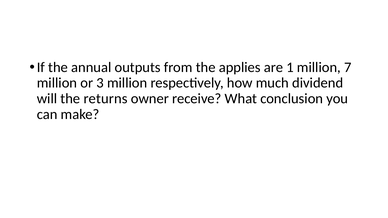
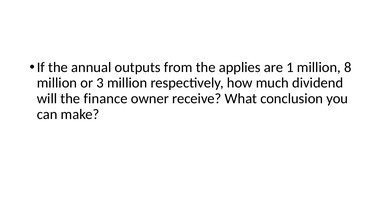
7: 7 -> 8
returns: returns -> finance
